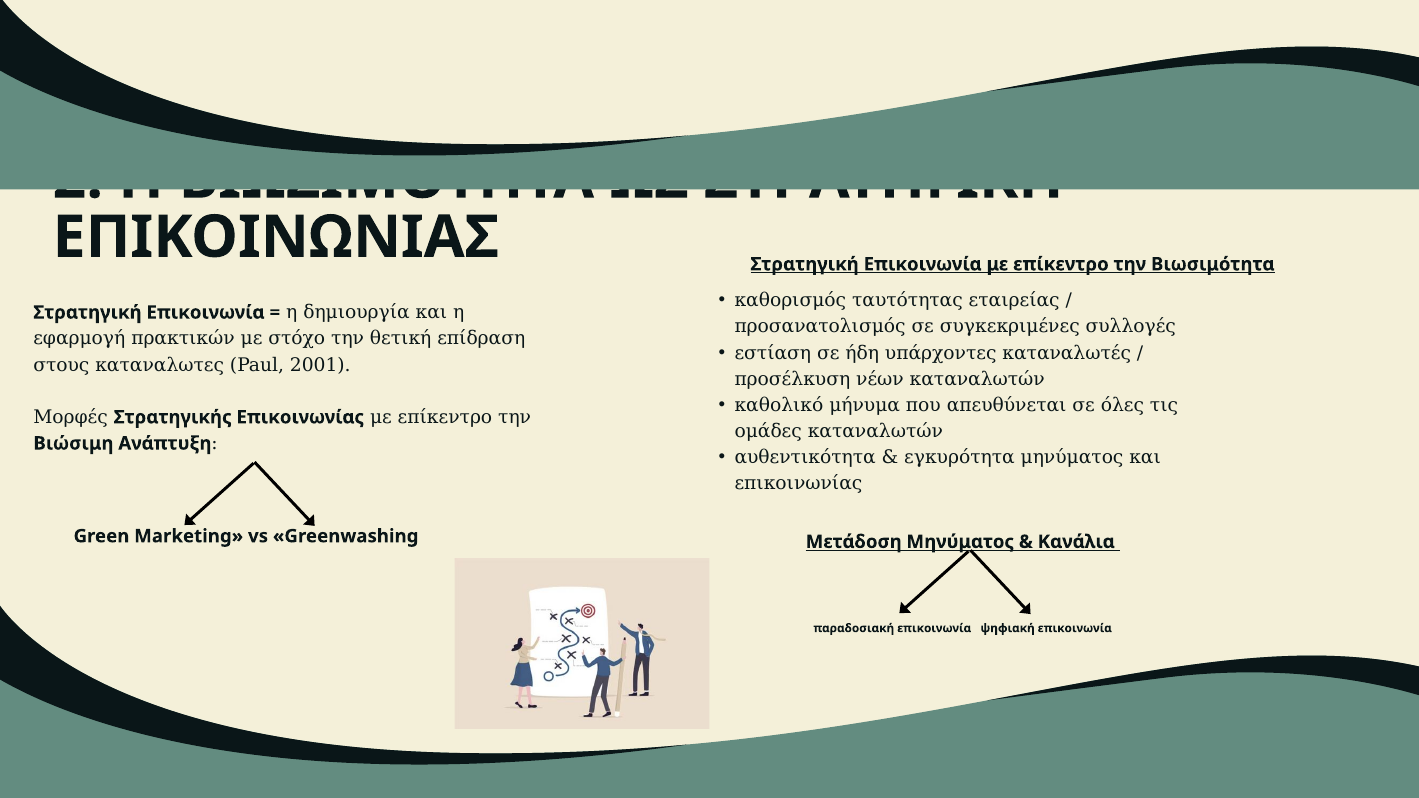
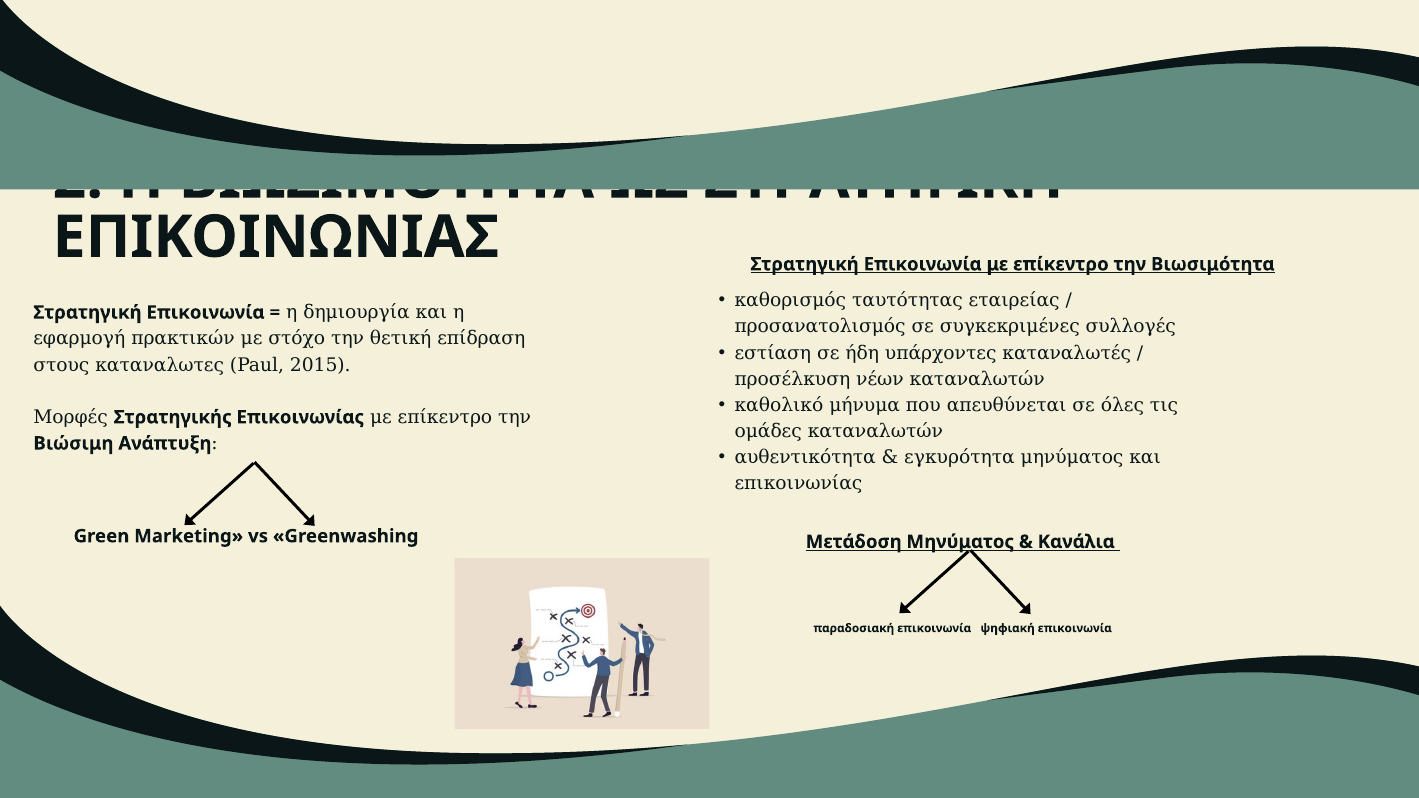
2001: 2001 -> 2015
